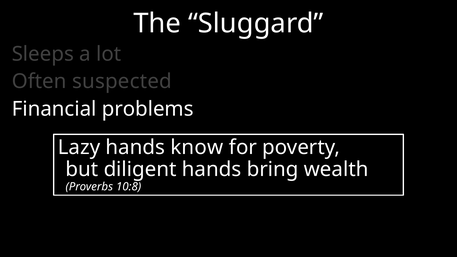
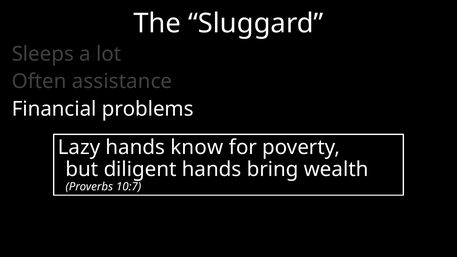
suspected: suspected -> assistance
10:8: 10:8 -> 10:7
